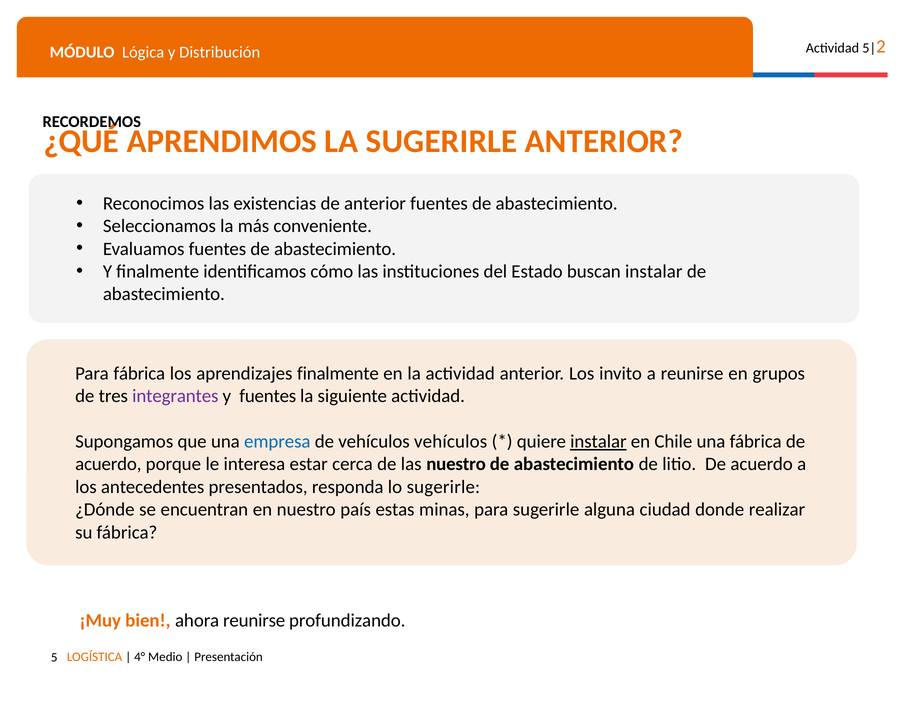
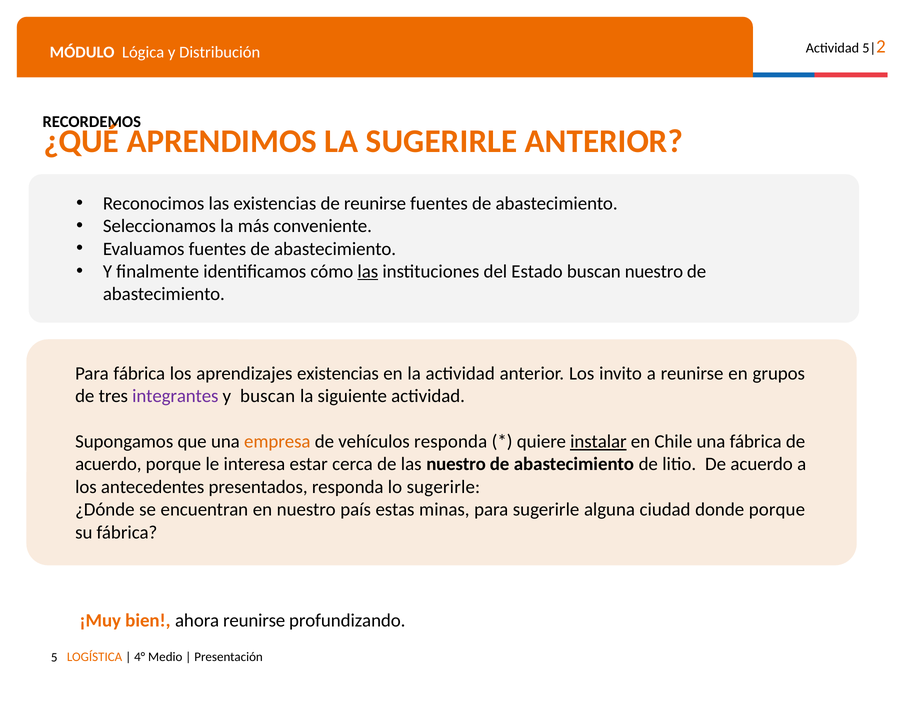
de anterior: anterior -> reunirse
las at (368, 271) underline: none -> present
buscan instalar: instalar -> nuestro
aprendizajes finalmente: finalmente -> existencias
y fuentes: fuentes -> buscan
empresa colour: blue -> orange
vehículos vehículos: vehículos -> responda
donde realizar: realizar -> porque
